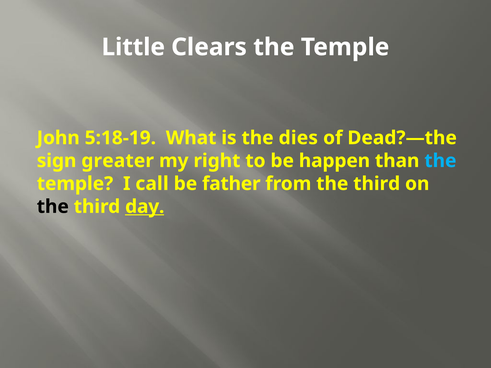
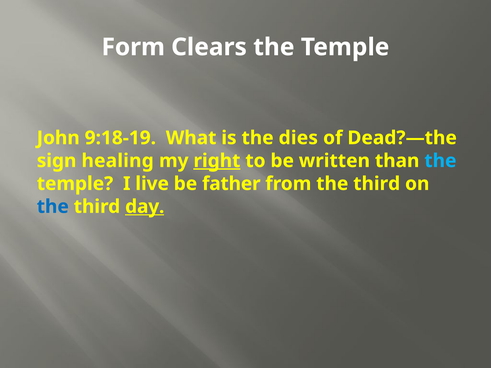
Little: Little -> Form
5:18-19: 5:18-19 -> 9:18-19
greater: greater -> healing
right underline: none -> present
happen: happen -> written
call: call -> live
the at (53, 207) colour: black -> blue
